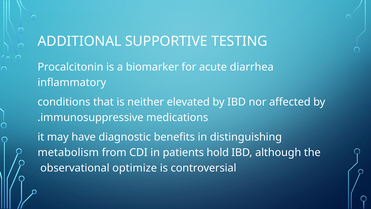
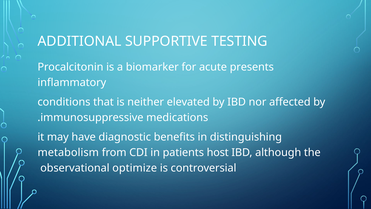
diarrhea: diarrhea -> presents
hold: hold -> host
